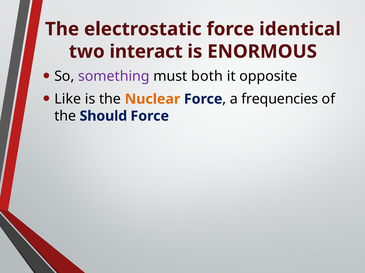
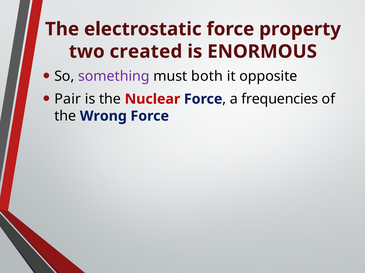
identical: identical -> property
interact: interact -> created
Like: Like -> Pair
Nuclear colour: orange -> red
Should: Should -> Wrong
